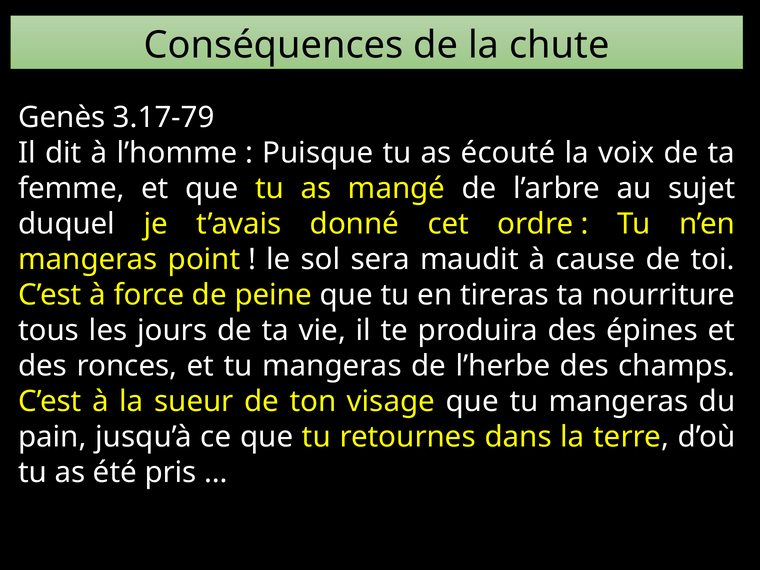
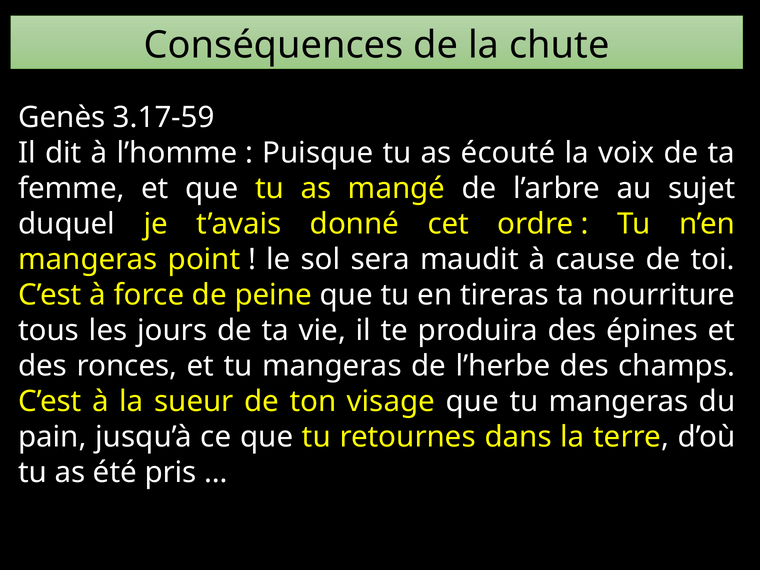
3.17-79: 3.17-79 -> 3.17-59
